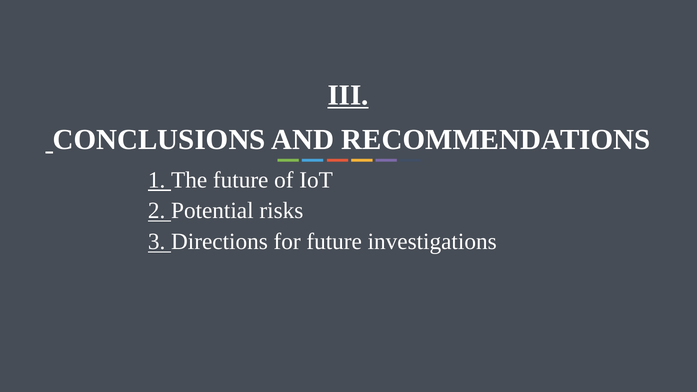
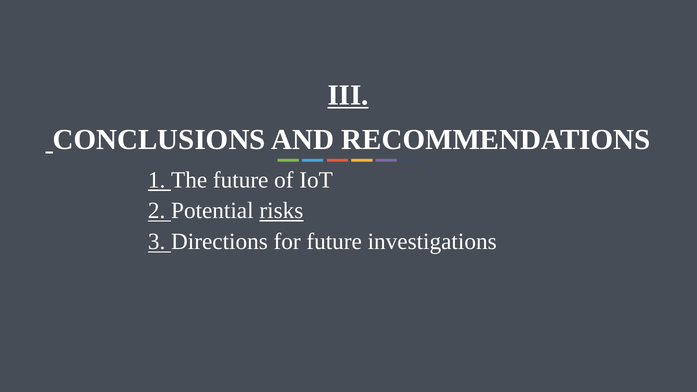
risks underline: none -> present
